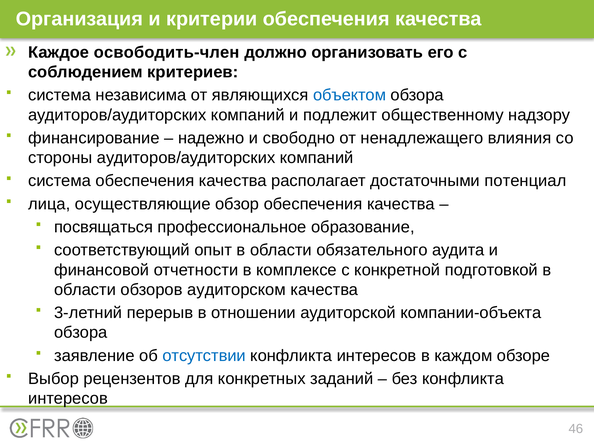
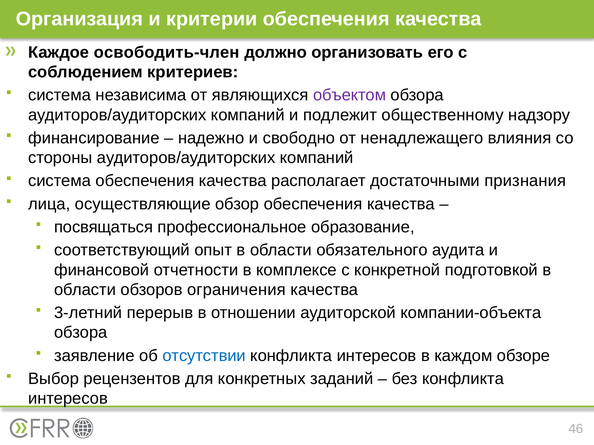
объектом colour: blue -> purple
потенциал: потенциал -> признания
аудиторском: аудиторском -> ограничения
